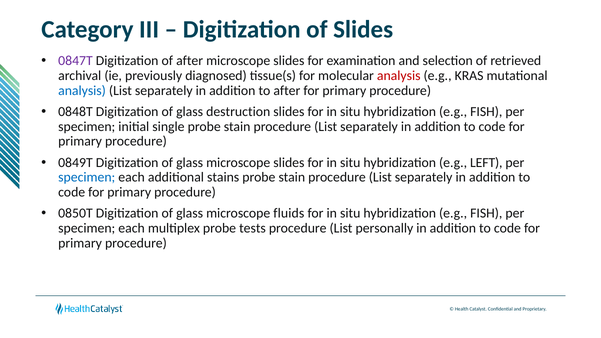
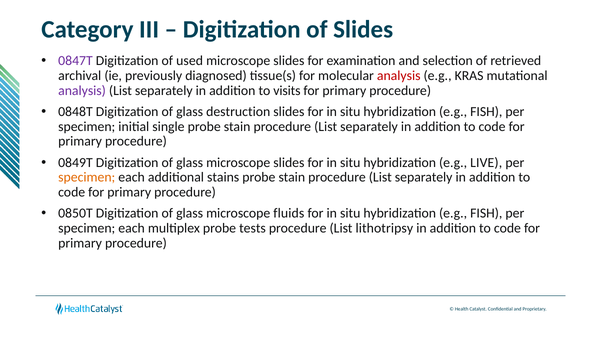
of after: after -> used
analysis at (82, 91) colour: blue -> purple
to after: after -> visits
LEFT: LEFT -> LIVE
specimen at (87, 177) colour: blue -> orange
personally: personally -> lithotripsy
